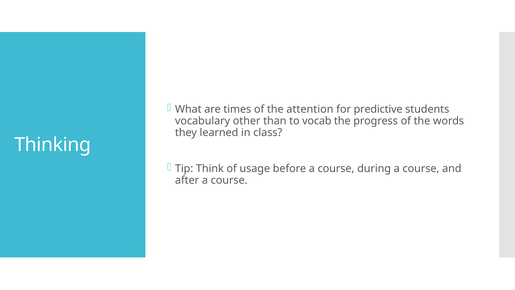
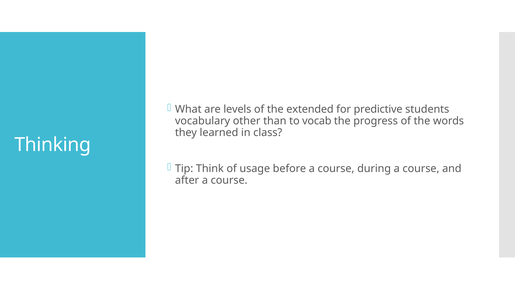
times: times -> levels
attention: attention -> extended
